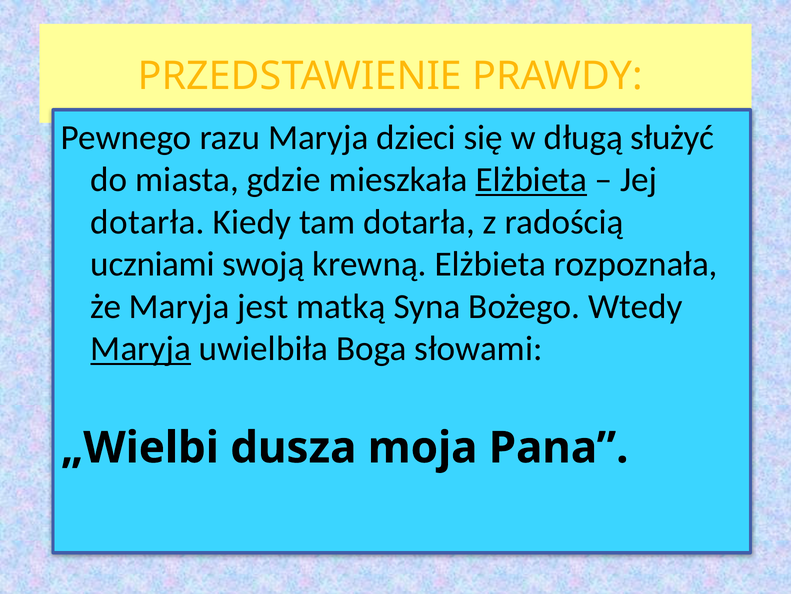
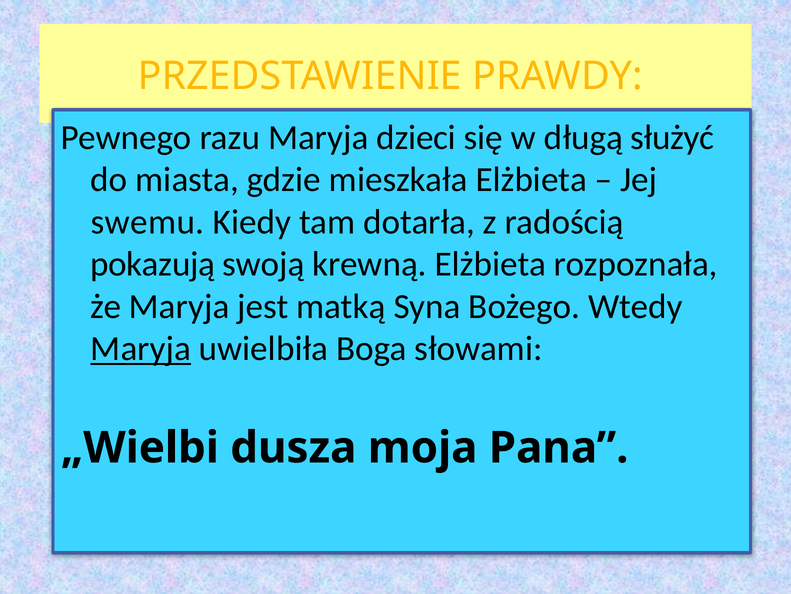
Elżbieta at (531, 179) underline: present -> none
dotarła at (148, 222): dotarła -> swemu
uczniami: uczniami -> pokazują
